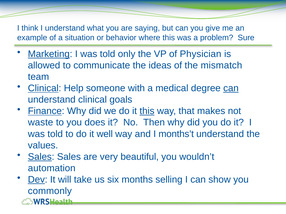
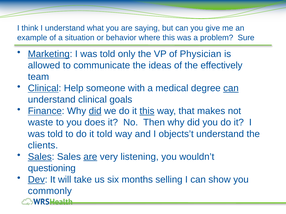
mismatch: mismatch -> effectively
did at (95, 111) underline: none -> present
it well: well -> told
months’t: months’t -> objects’t
values: values -> clients
are at (90, 157) underline: none -> present
beautiful: beautiful -> listening
automation: automation -> questioning
